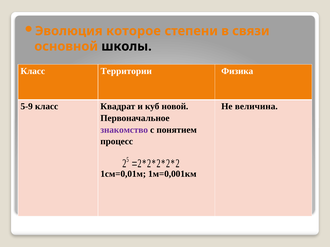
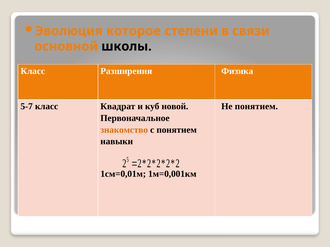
Территории: Территории -> Разширения
5-9: 5-9 -> 5-7
Не величина: величина -> понятием
знакомство colour: purple -> orange
процесс: процесс -> навыки
